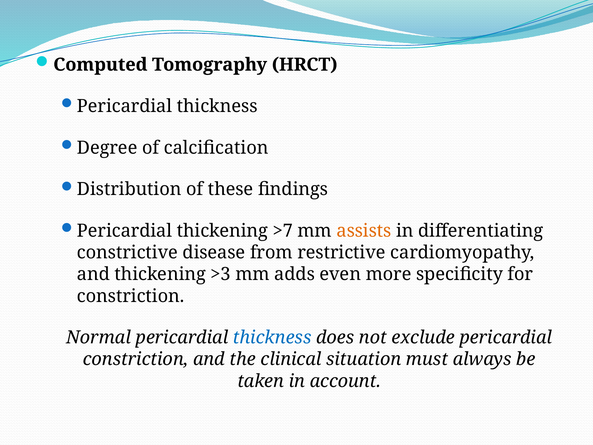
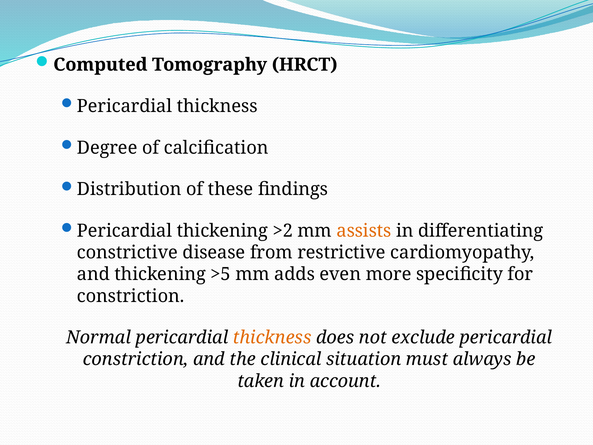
>7: >7 -> >2
>3: >3 -> >5
thickness at (272, 337) colour: blue -> orange
